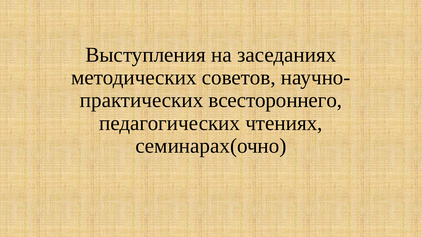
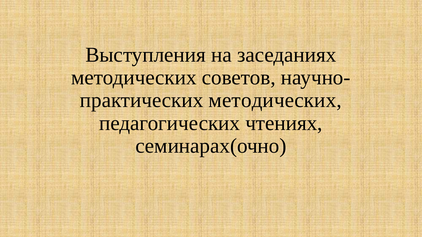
всестороннего at (275, 101): всестороннего -> методических
